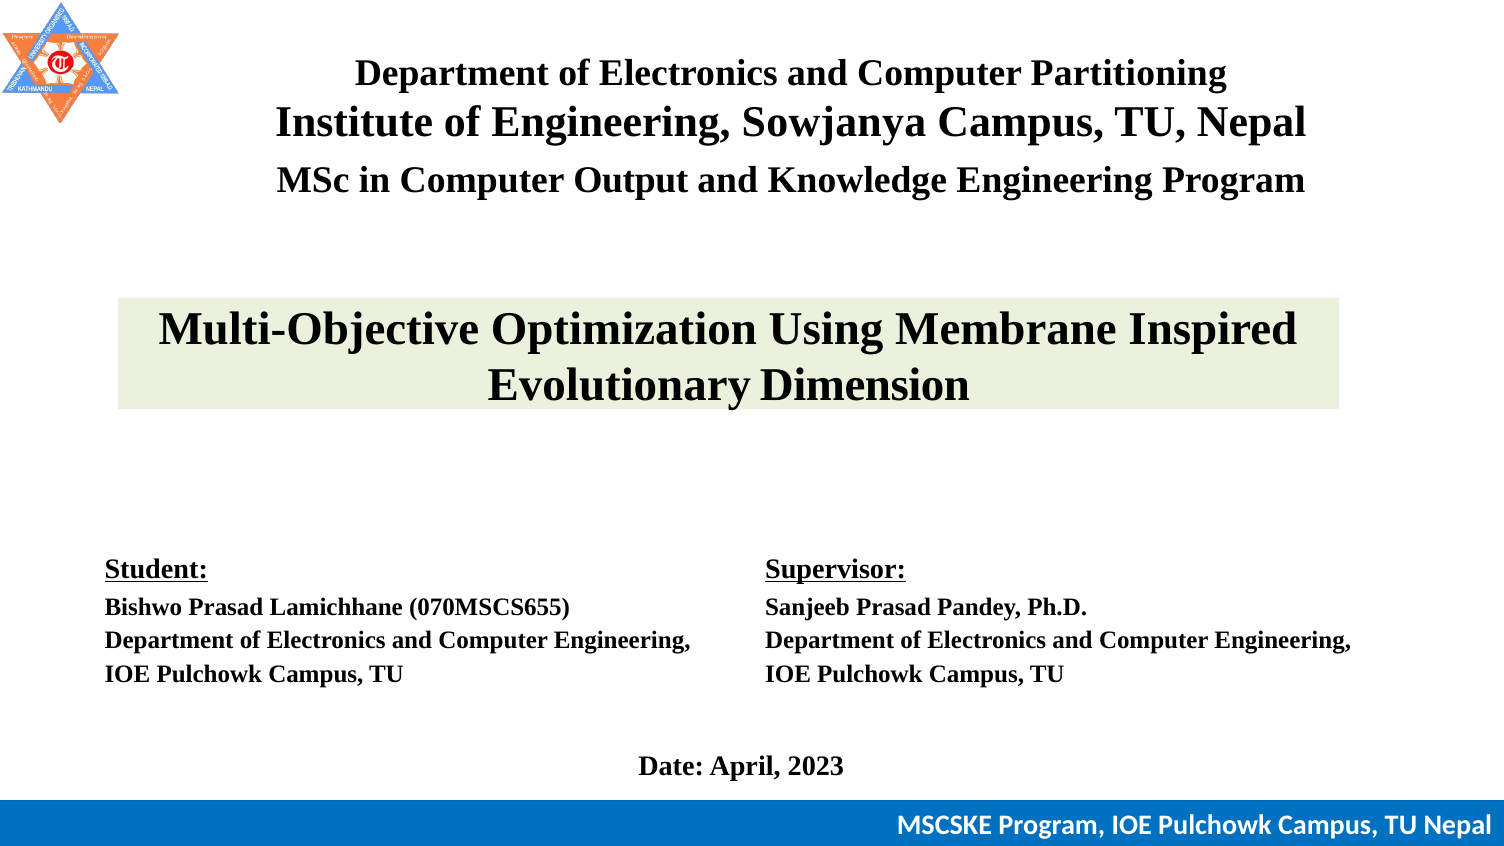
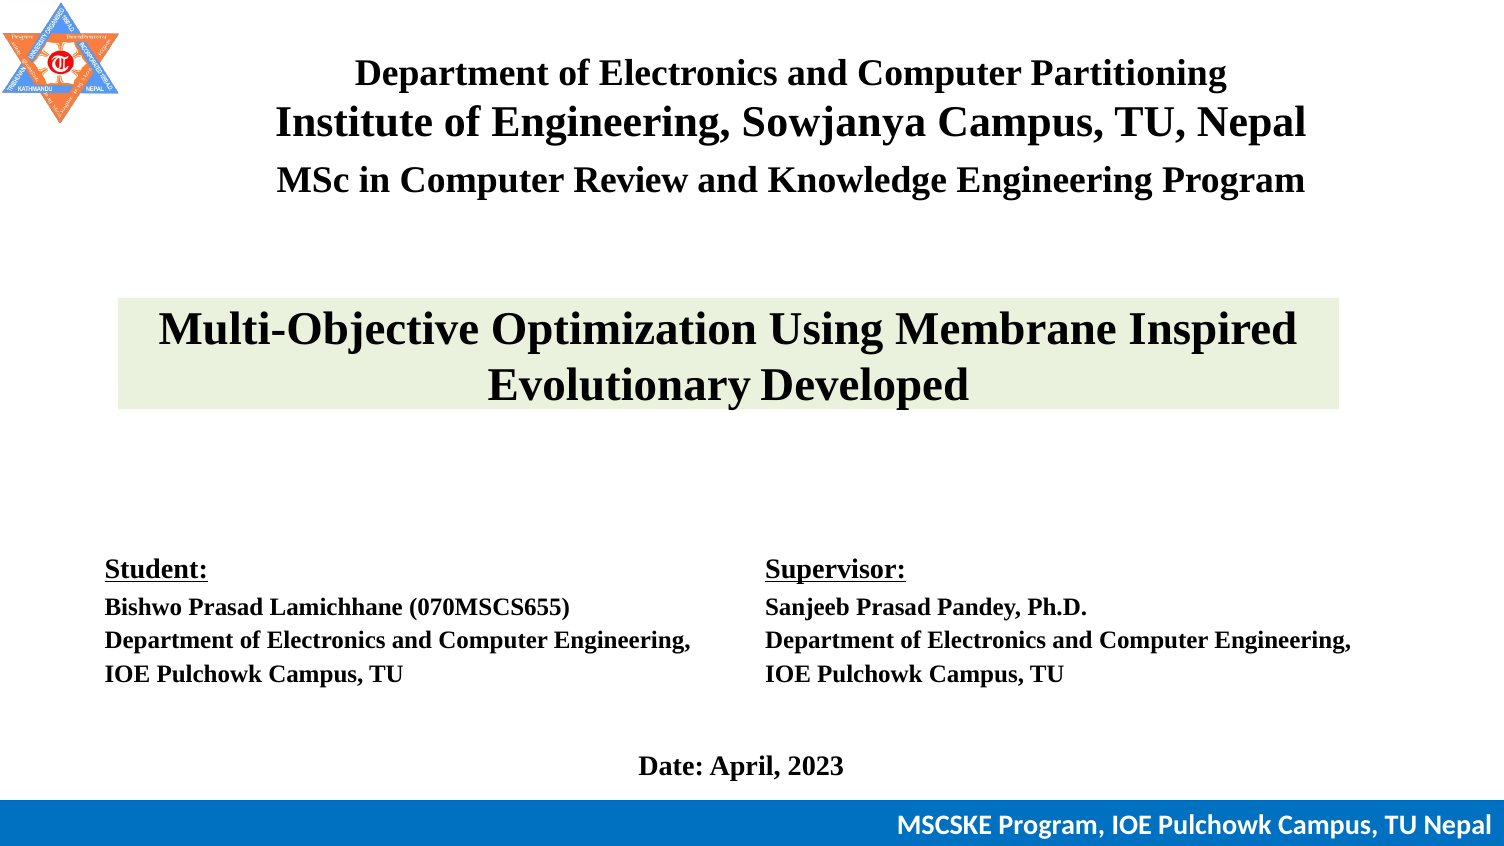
Output: Output -> Review
Dimension: Dimension -> Developed
